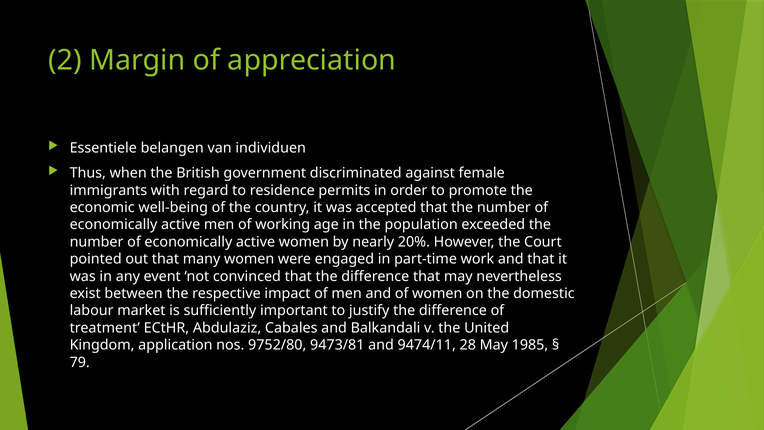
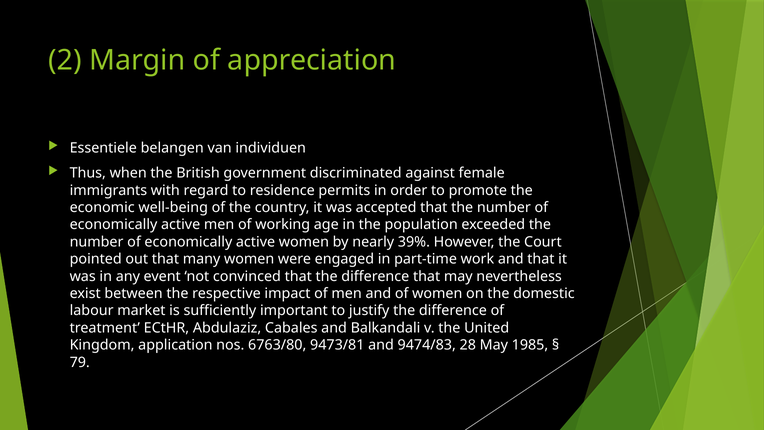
20%: 20% -> 39%
9752/80: 9752/80 -> 6763/80
9474/11: 9474/11 -> 9474/83
